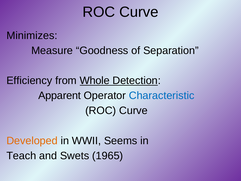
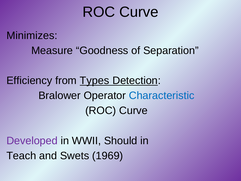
Whole: Whole -> Types
Apparent: Apparent -> Bralower
Developed colour: orange -> purple
Seems: Seems -> Should
1965: 1965 -> 1969
